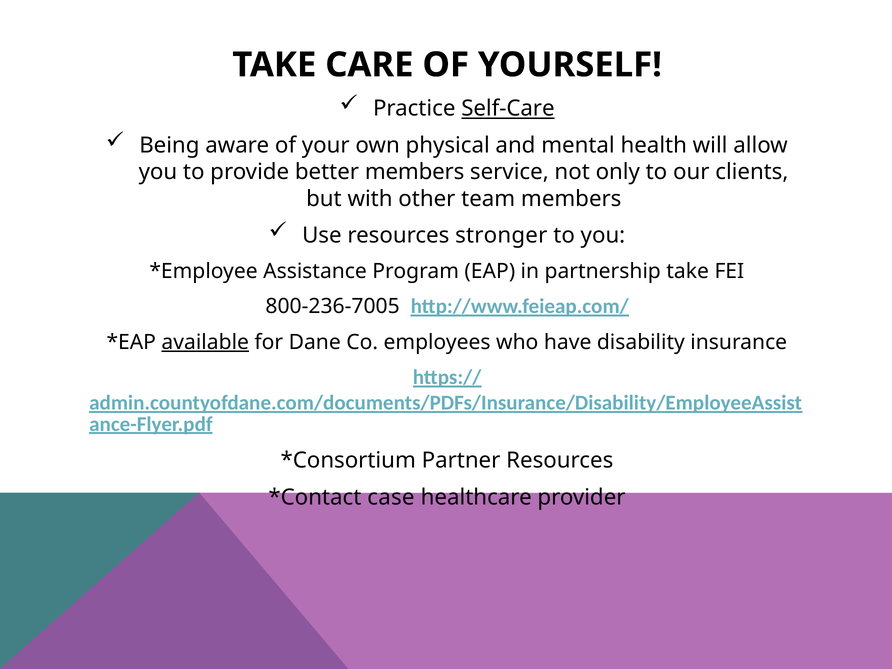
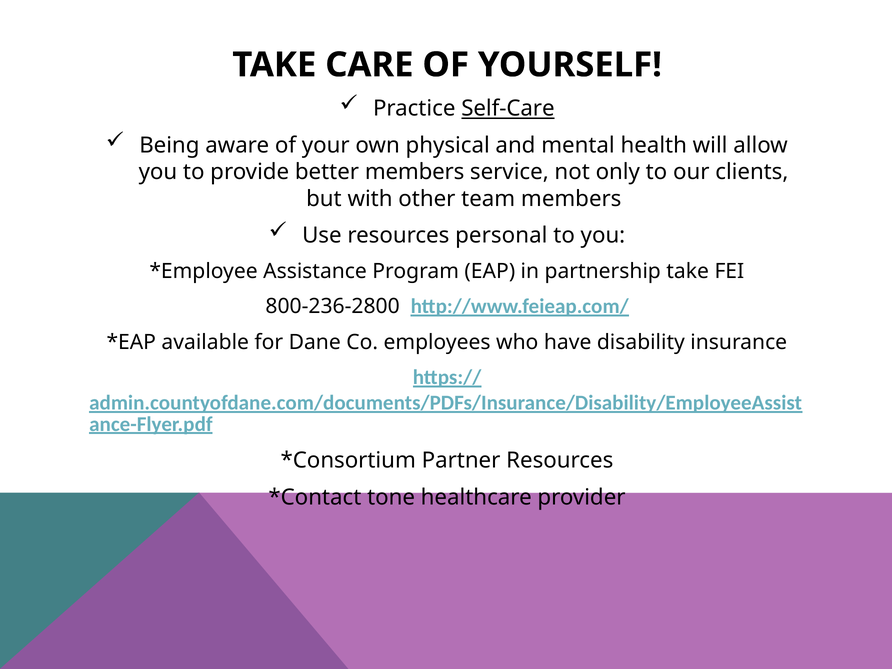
stronger: stronger -> personal
800-236-7005: 800-236-7005 -> 800-236-2800
available underline: present -> none
case: case -> tone
